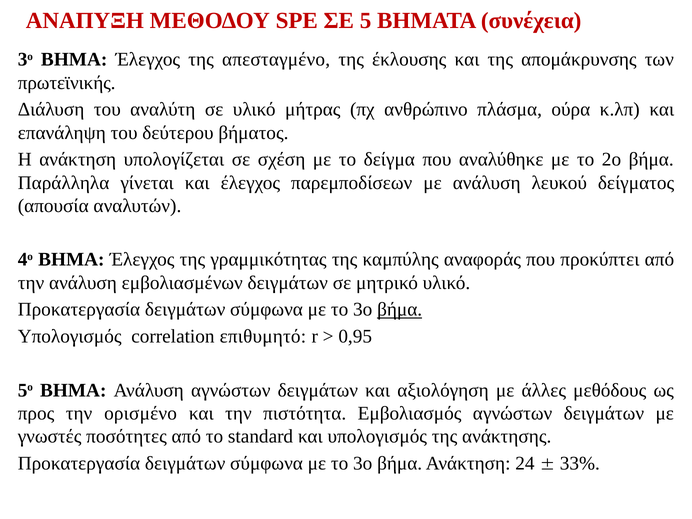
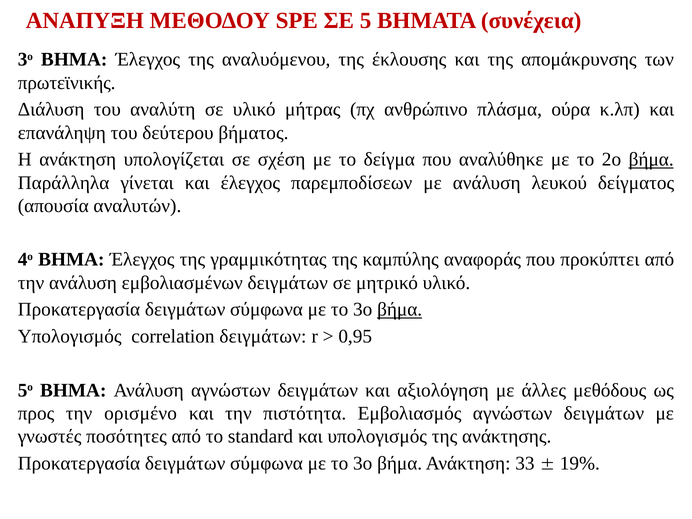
απεσταγμένο: απεσταγμένο -> αναλυόμενου
βήμα at (651, 160) underline: none -> present
correlation επιθυμητό: επιθυμητό -> δειγμάτων
24: 24 -> 33
33%: 33% -> 19%
